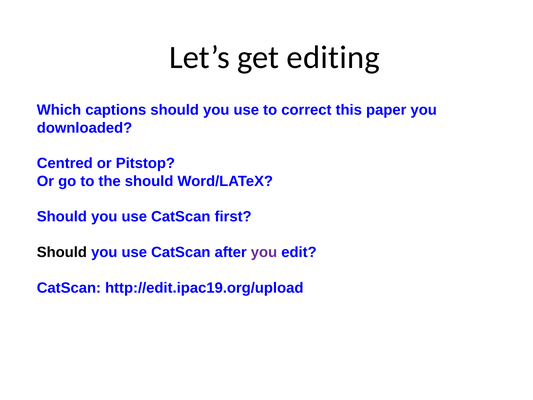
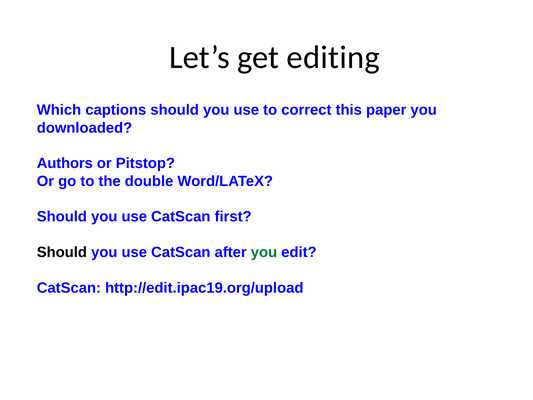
Centred: Centred -> Authors
the should: should -> double
you at (264, 252) colour: purple -> green
